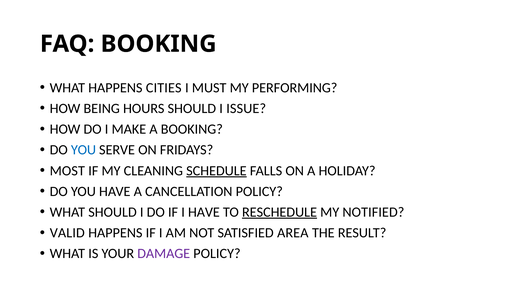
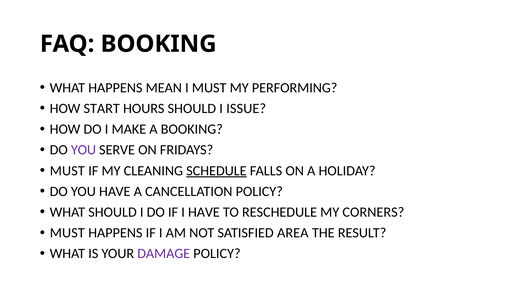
CITIES: CITIES -> MEAN
BEING: BEING -> START
YOU at (83, 150) colour: blue -> purple
MOST at (67, 171): MOST -> MUST
RESCHEDULE underline: present -> none
NOTIFIED: NOTIFIED -> CORNERS
VALID at (67, 233): VALID -> MUST
